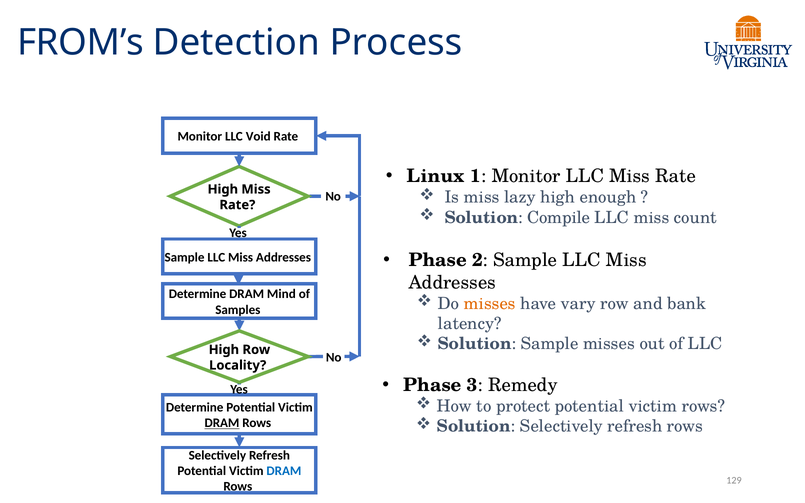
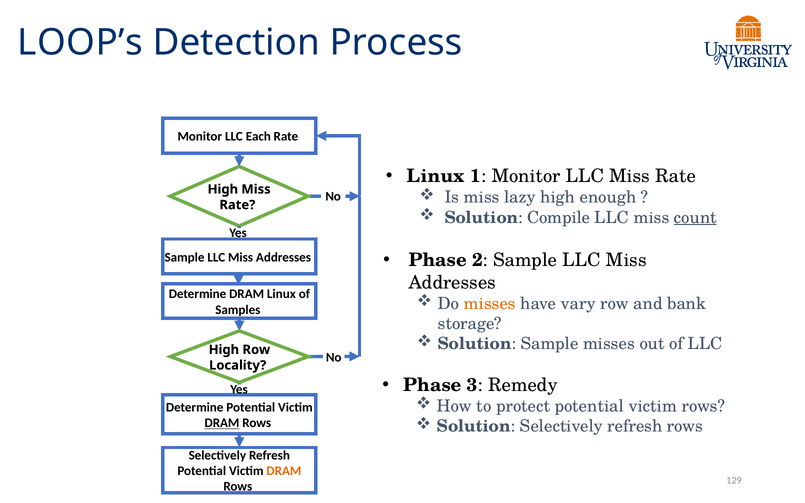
FROM’s: FROM’s -> LOOP’s
Void: Void -> Each
count underline: none -> present
DRAM Mind: Mind -> Linux
latency: latency -> storage
DRAM at (284, 471) colour: blue -> orange
